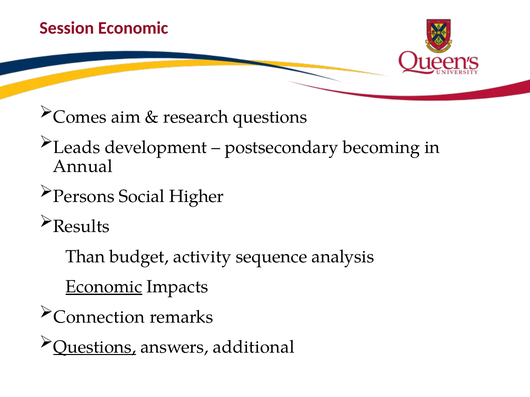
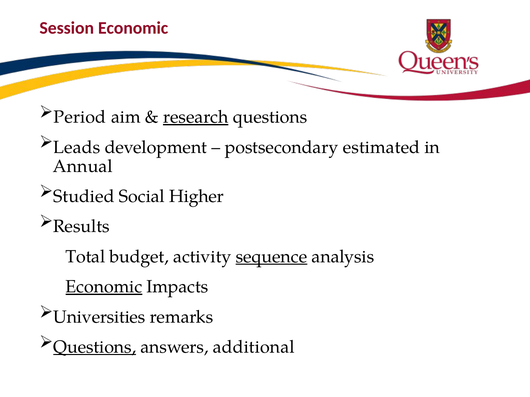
Comes: Comes -> Period
research underline: none -> present
becoming: becoming -> estimated
Persons: Persons -> Studied
Than: Than -> Total
sequence underline: none -> present
Connection: Connection -> Universities
